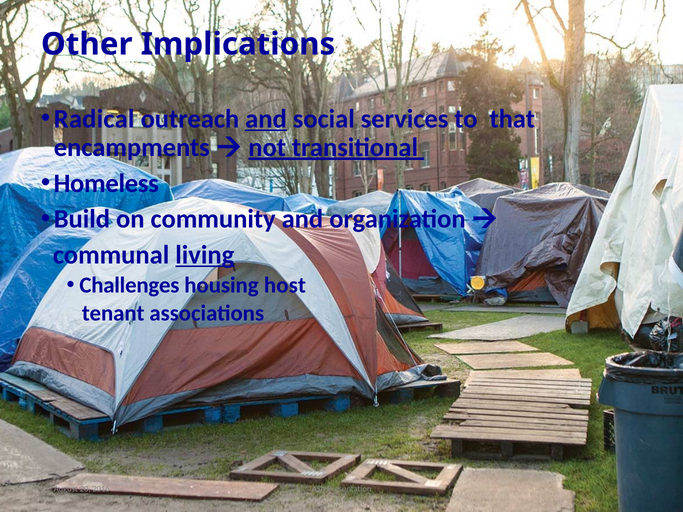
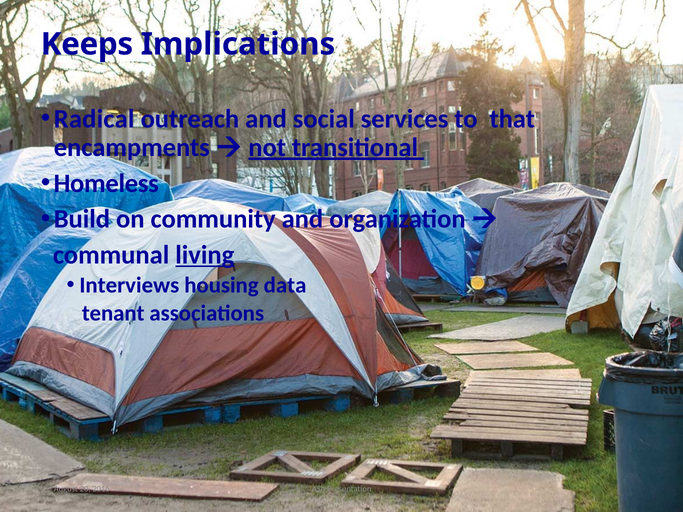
Other: Other -> Keeps
and at (266, 119) underline: present -> none
Challenges: Challenges -> Interviews
host: host -> data
